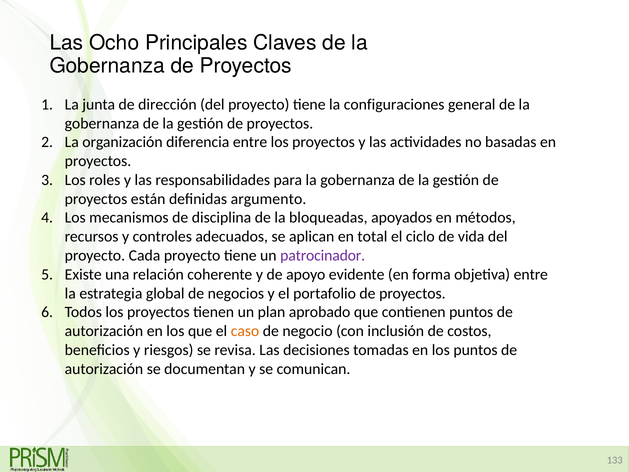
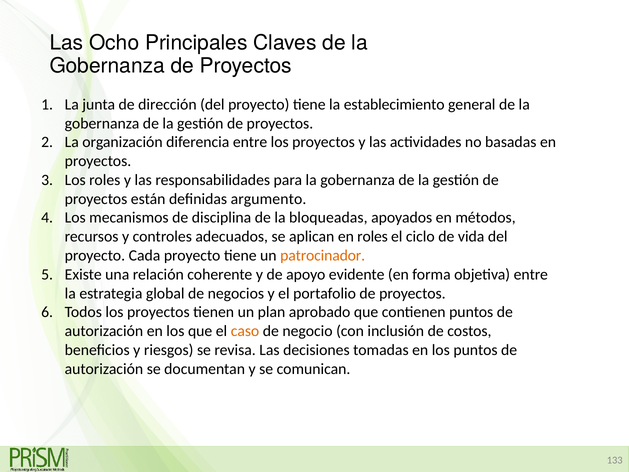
configuraciones: configuraciones -> establecimiento
en total: total -> roles
patrocinador colour: purple -> orange
